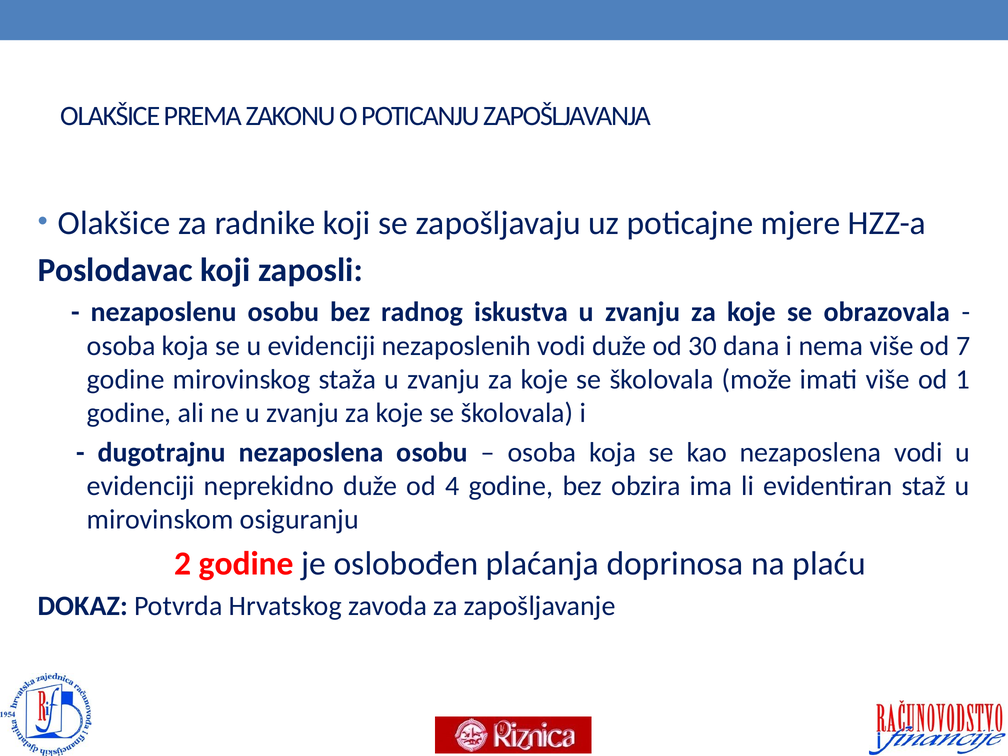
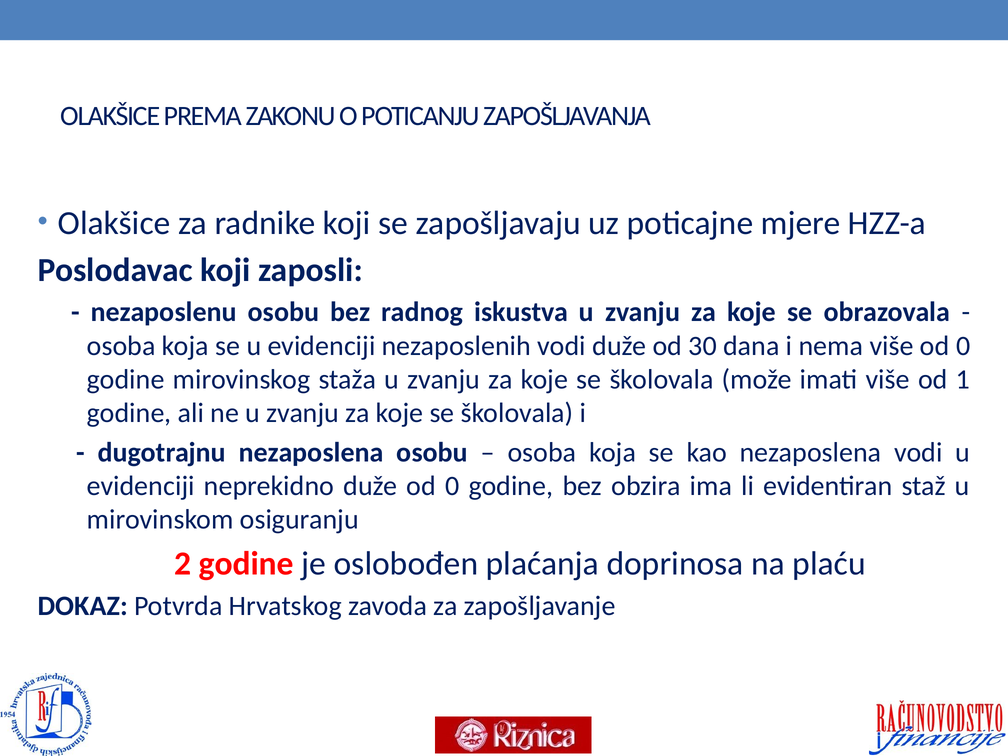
više od 7: 7 -> 0
duže od 4: 4 -> 0
